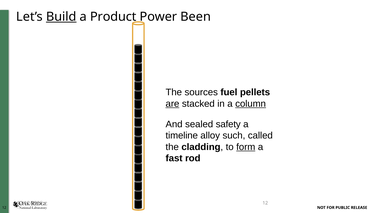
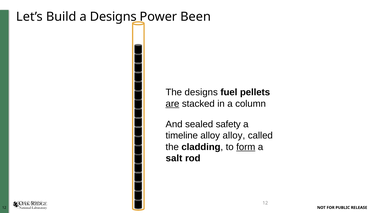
Build underline: present -> none
a Product: Product -> Designs
The sources: sources -> designs
column underline: present -> none
alloy such: such -> alloy
fast: fast -> salt
